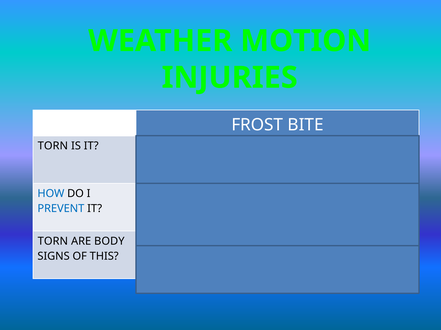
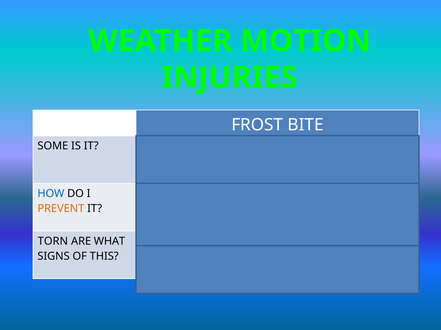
TORN at (53, 146): TORN -> SOME
PREVENT colour: blue -> orange
BODY: BODY -> WHAT
